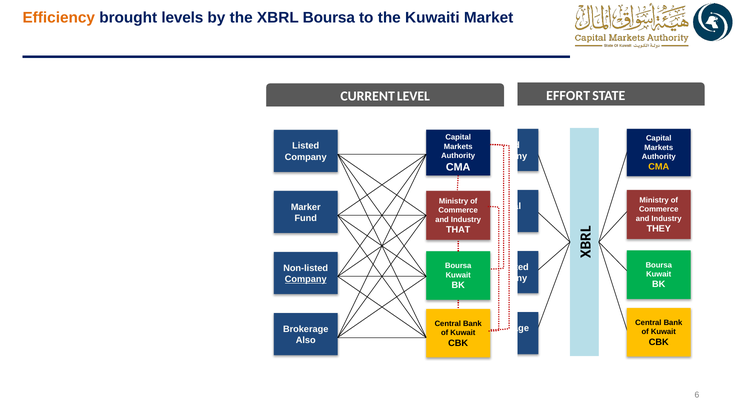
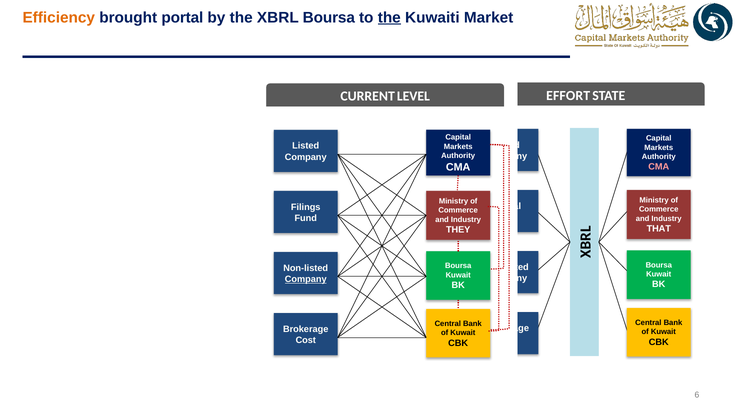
levels: levels -> portal
the at (389, 18) underline: none -> present
CMA at (659, 167) colour: yellow -> pink
Marker: Marker -> Filings
THEY: THEY -> THAT
THAT: THAT -> THEY
Also: Also -> Cost
